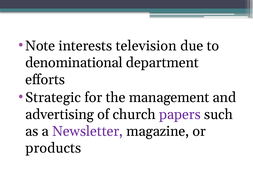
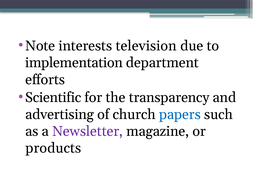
denominational: denominational -> implementation
Strategic: Strategic -> Scientific
management: management -> transparency
papers colour: purple -> blue
